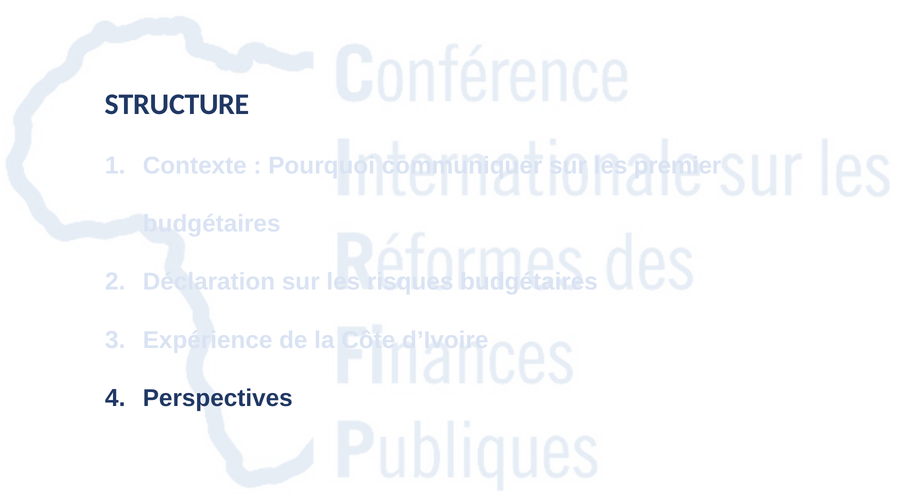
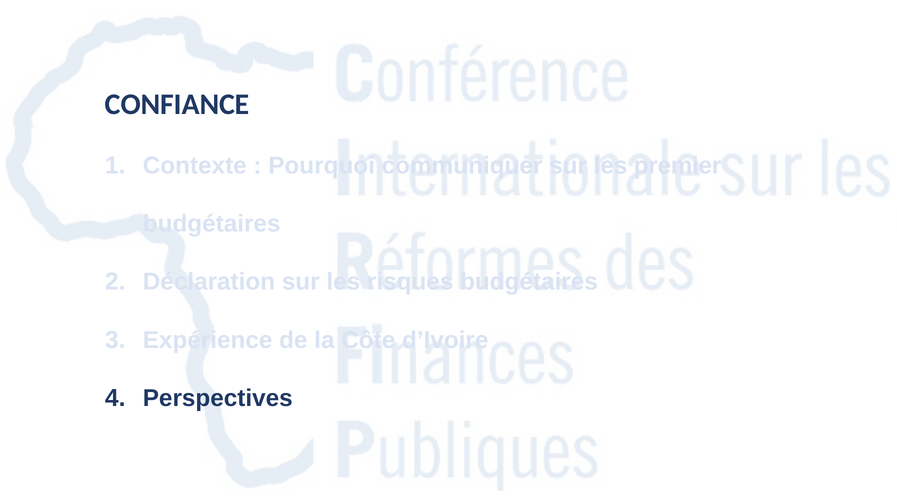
STRUCTURE: STRUCTURE -> CONFIANCE
